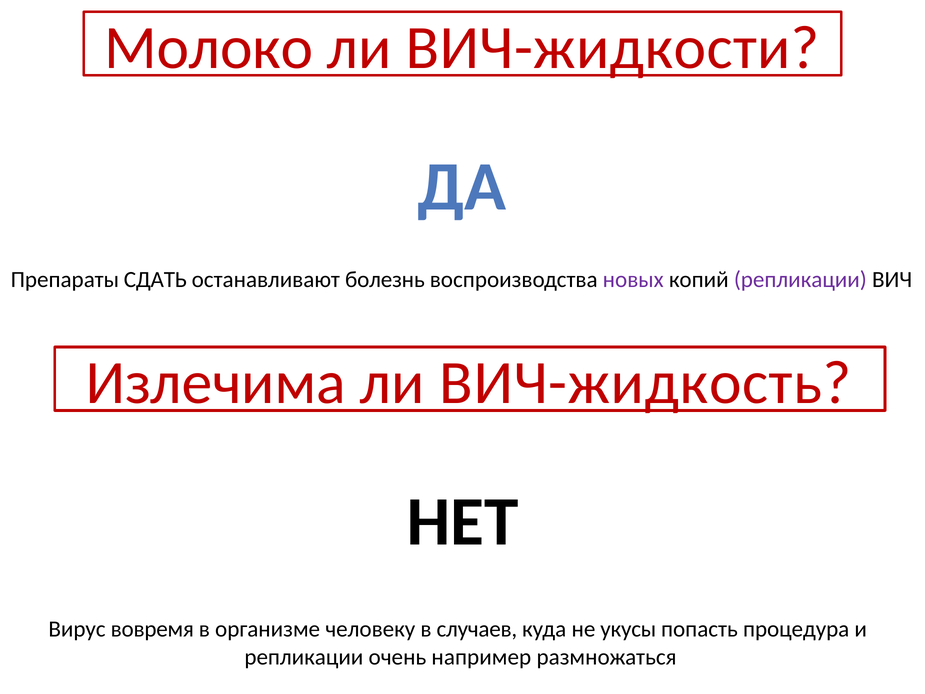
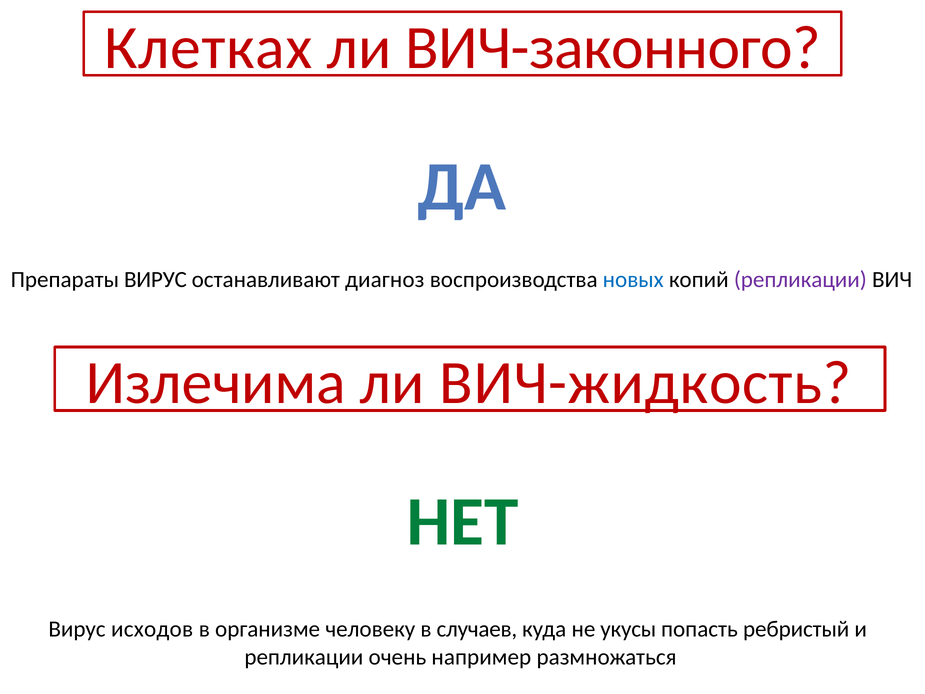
Молоко: Молоко -> Клетках
ВИЧ-жидкости: ВИЧ-жидкости -> ВИЧ-законного
Препараты СДАТЬ: СДАТЬ -> ВИРУС
болезнь: болезнь -> диагноз
новых colour: purple -> blue
НЕТ colour: black -> green
вовремя: вовремя -> исходов
процедура: процедура -> ребристый
